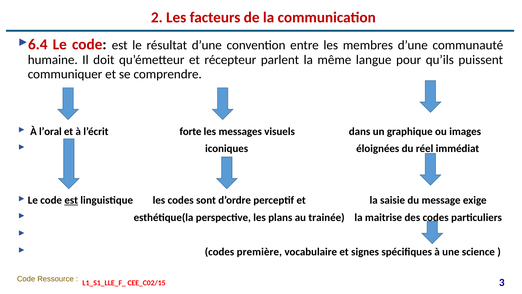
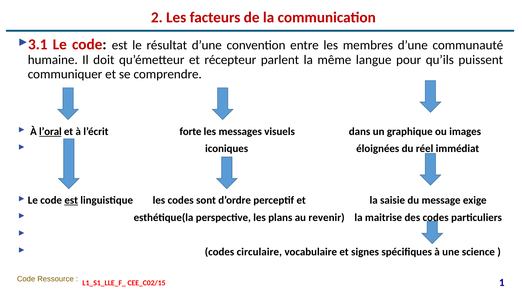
6.4: 6.4 -> 3.1
l’oral underline: none -> present
trainée: trainée -> revenir
première: première -> circulaire
3: 3 -> 1
